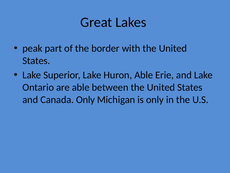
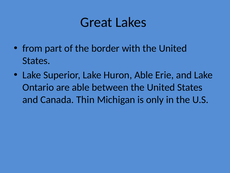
peak: peak -> from
Canada Only: Only -> Thin
